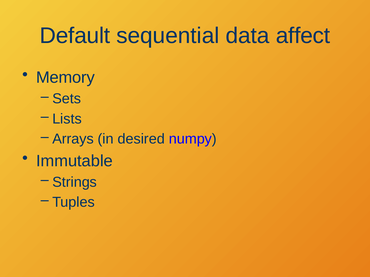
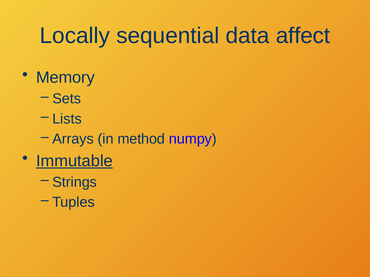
Default: Default -> Locally
desired: desired -> method
Immutable underline: none -> present
